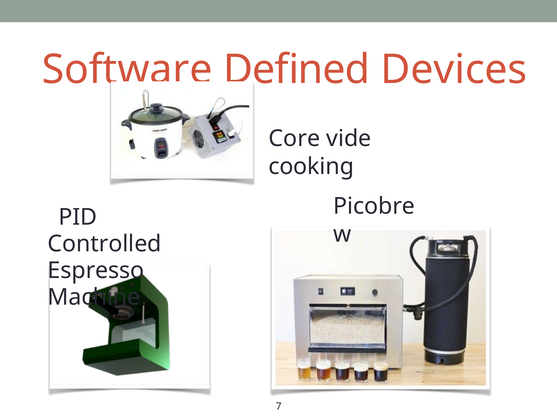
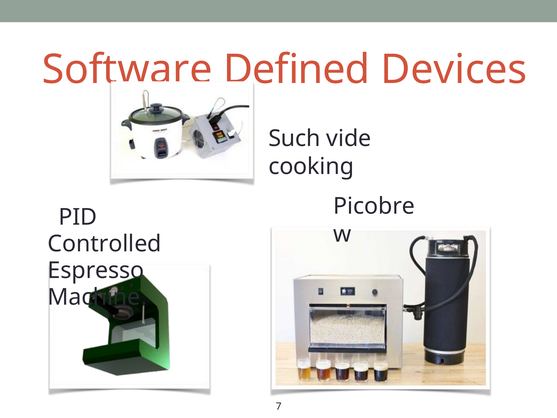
Core: Core -> Such
